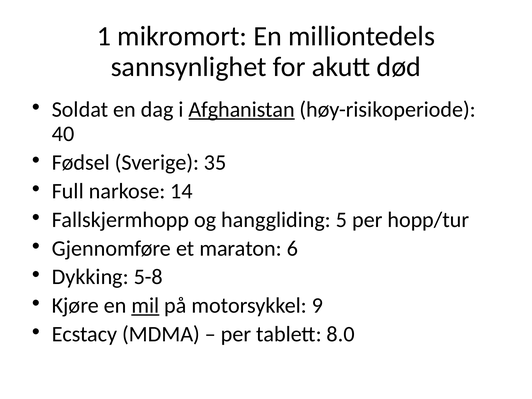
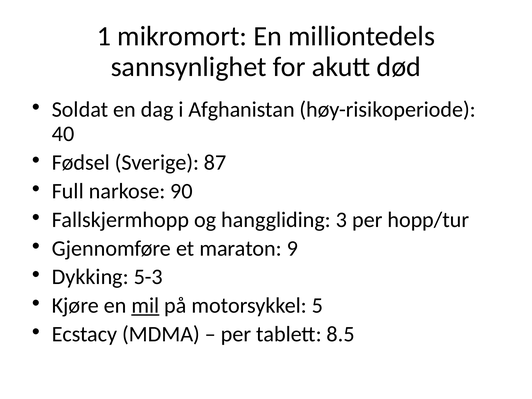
Afghanistan underline: present -> none
35: 35 -> 87
14: 14 -> 90
5: 5 -> 3
6: 6 -> 9
5-8: 5-8 -> 5-3
9: 9 -> 5
8.0: 8.0 -> 8.5
